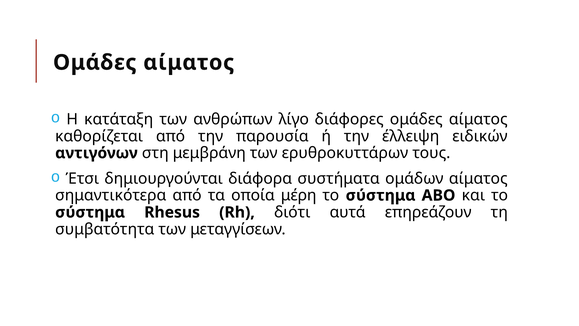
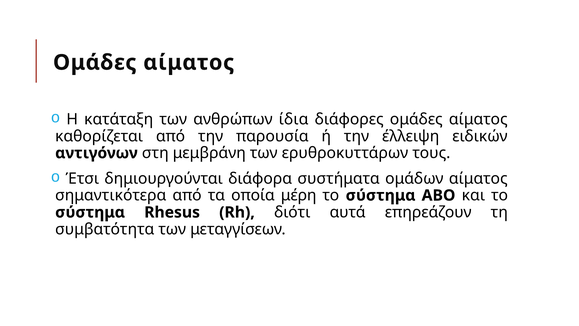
λίγο: λίγο -> ίδια
